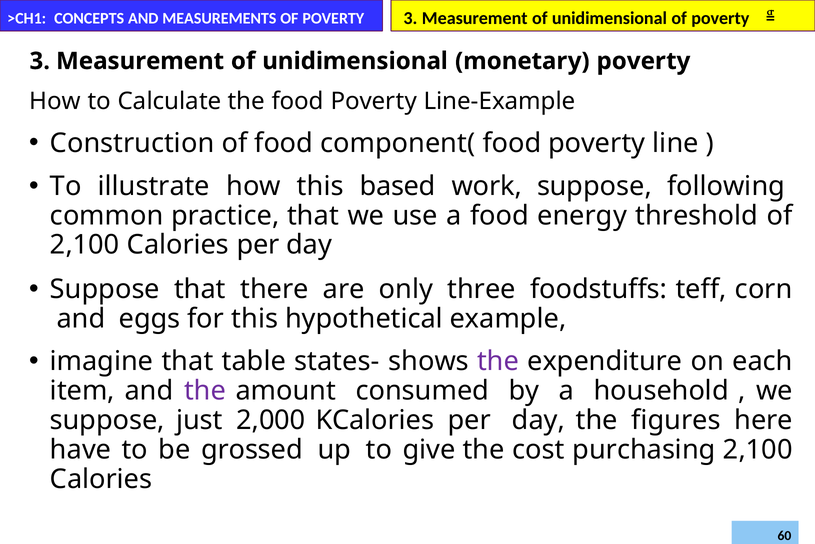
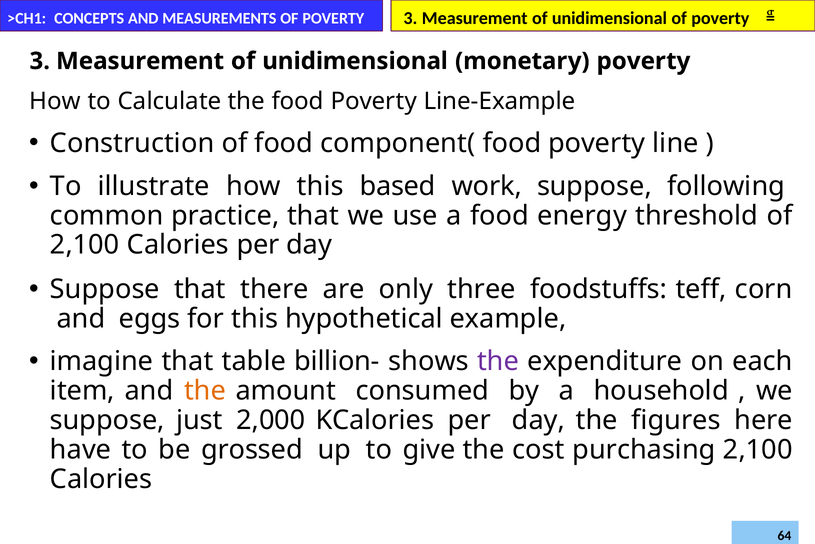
states-: states- -> billion-
the at (205, 390) colour: purple -> orange
60: 60 -> 64
